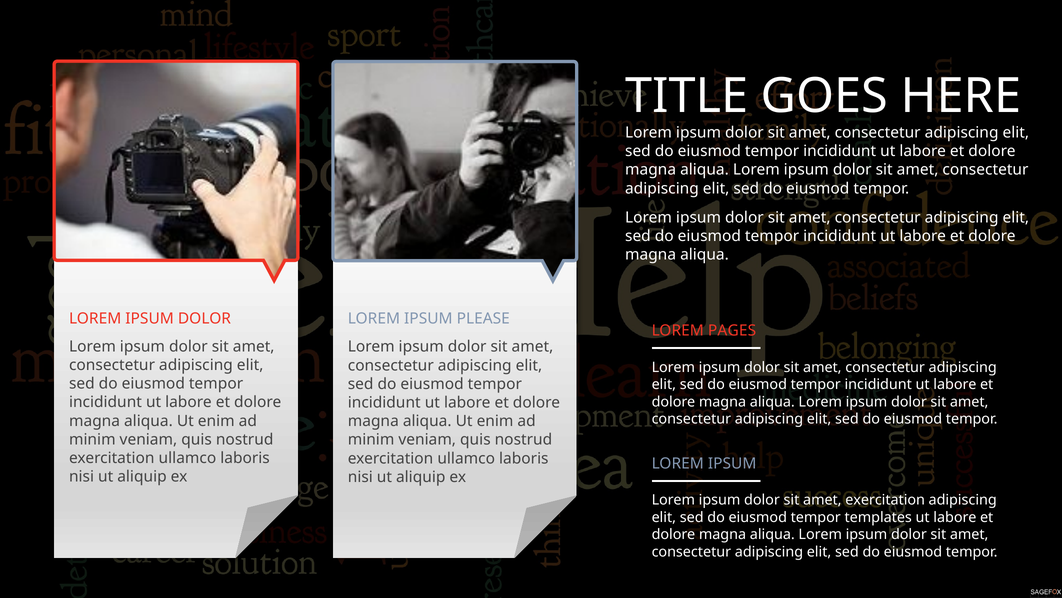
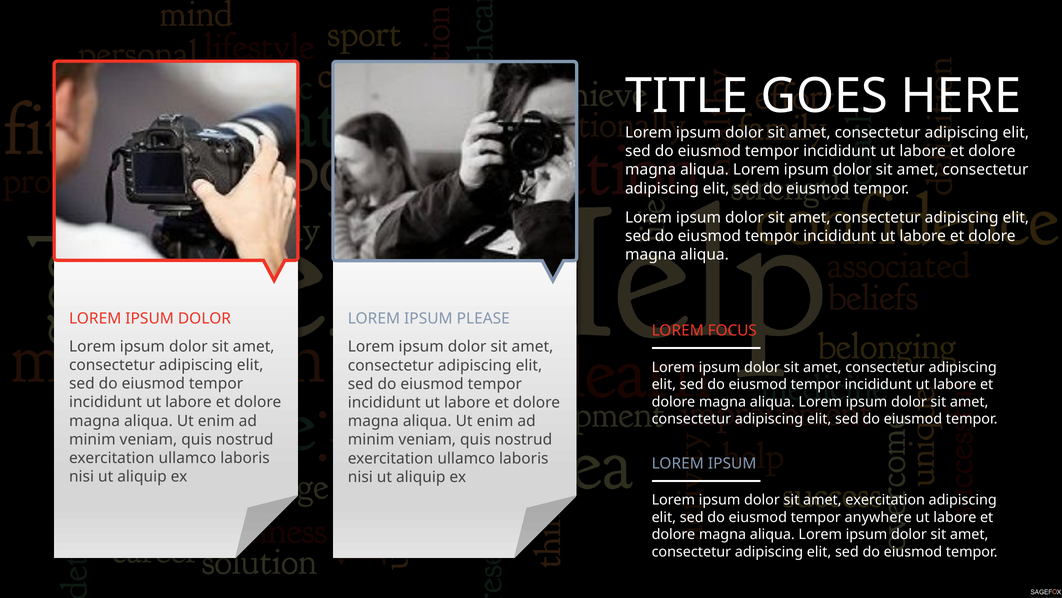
PAGES: PAGES -> FOCUS
templates: templates -> anywhere
